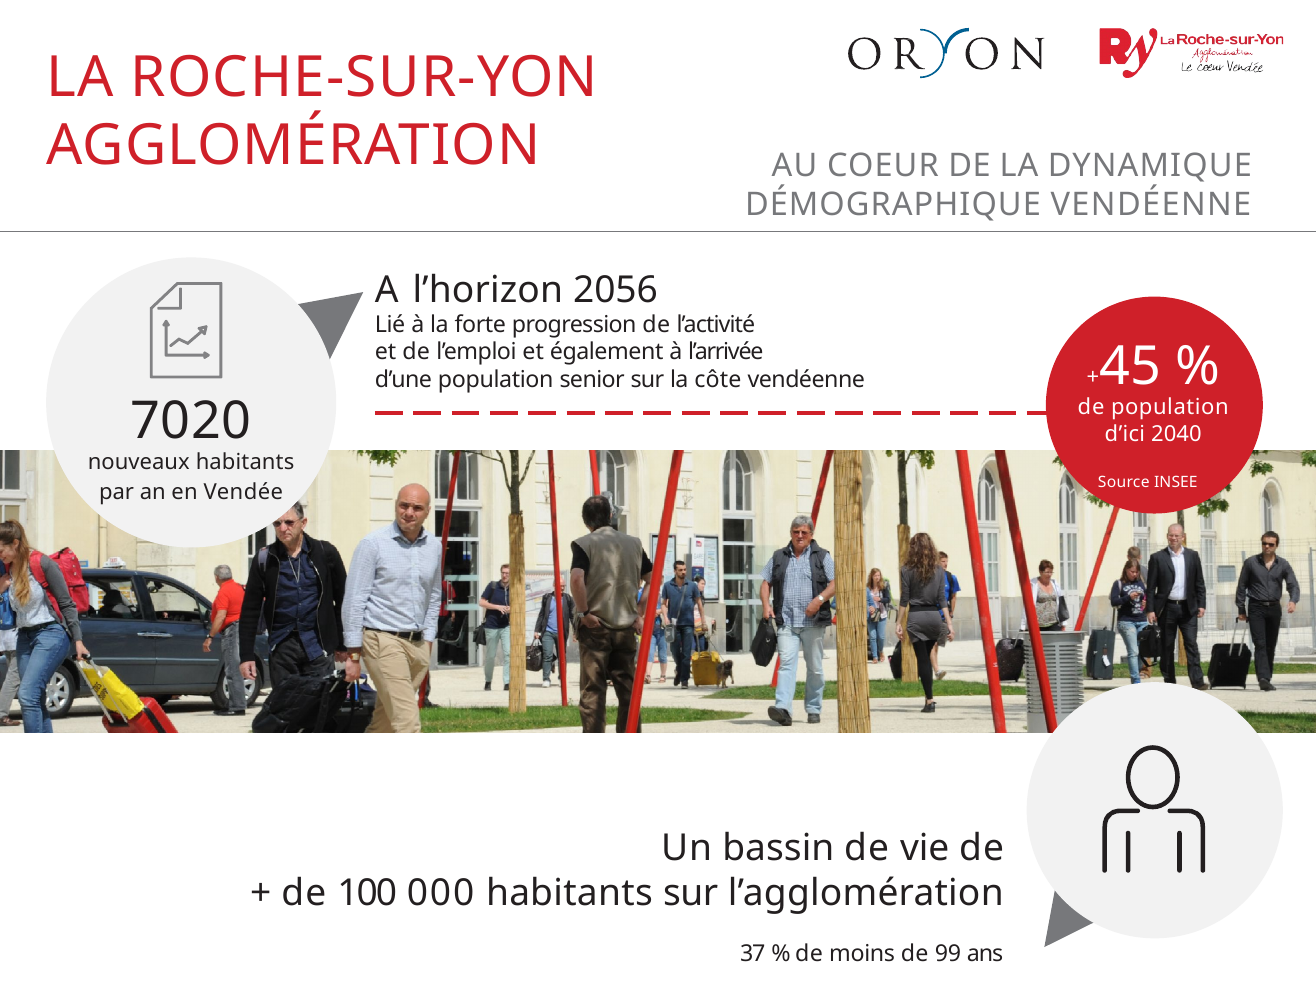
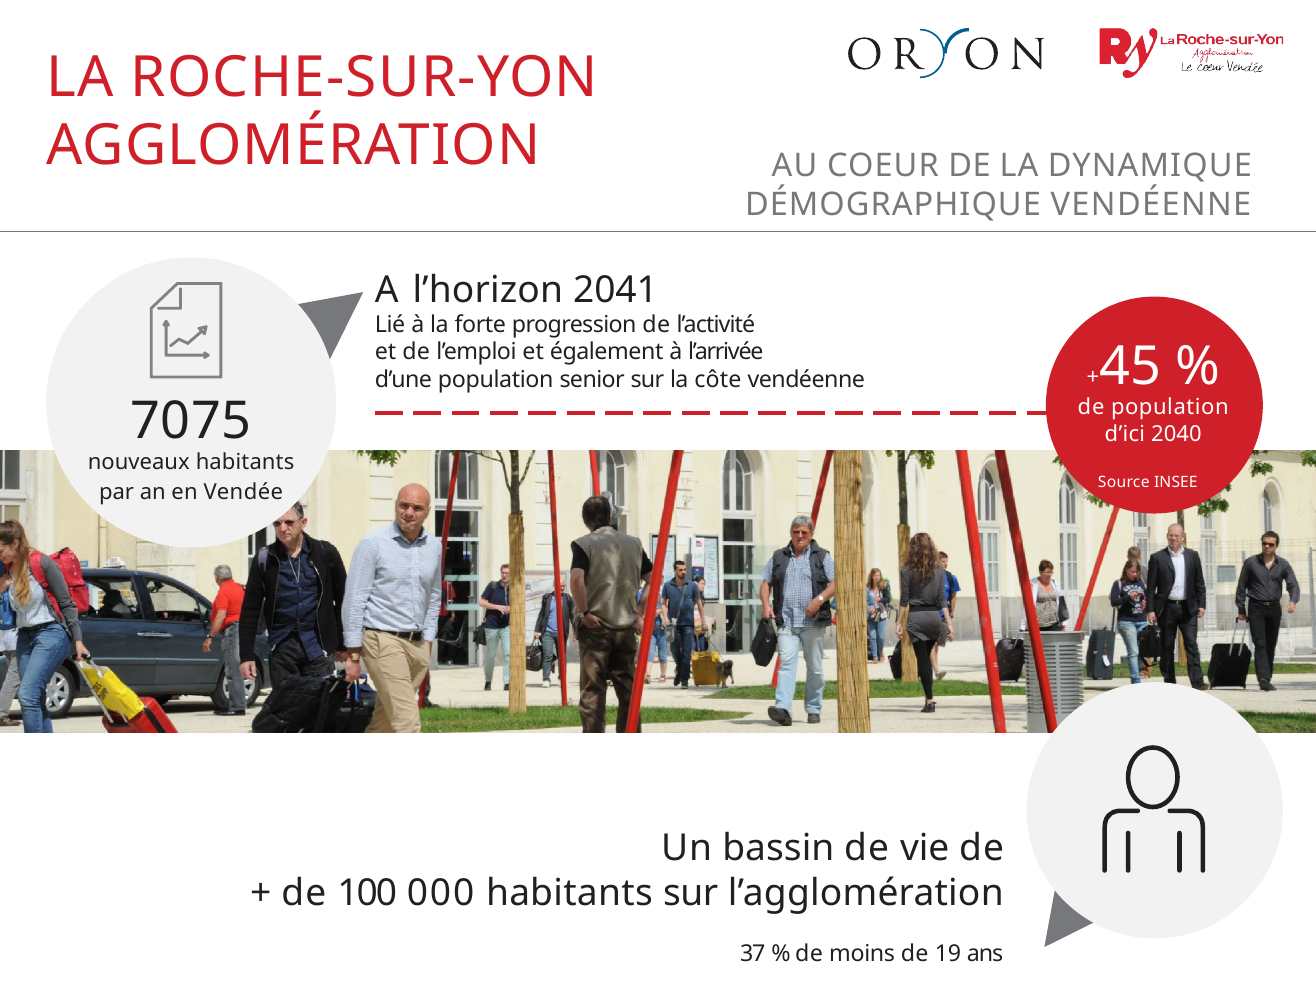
2056: 2056 -> 2041
7020: 7020 -> 7075
99: 99 -> 19
